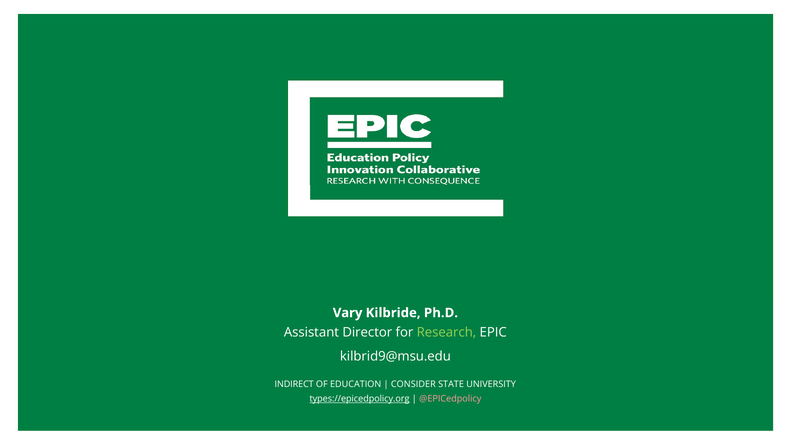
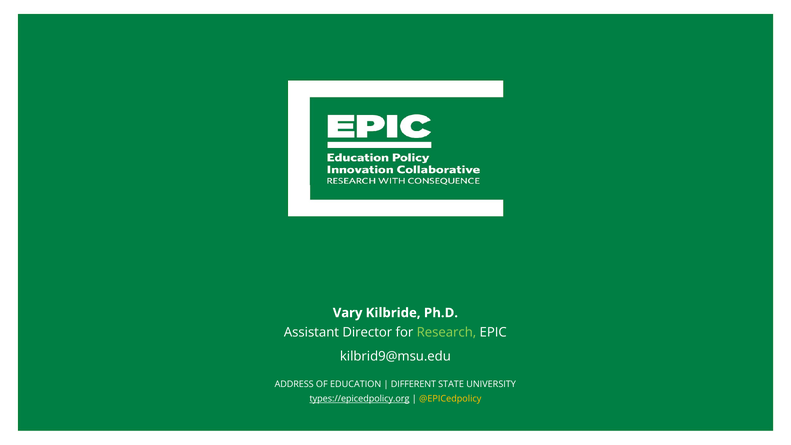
INDIRECT: INDIRECT -> ADDRESS
CONSIDER: CONSIDER -> DIFFERENT
@EPICedpolicy colour: pink -> yellow
